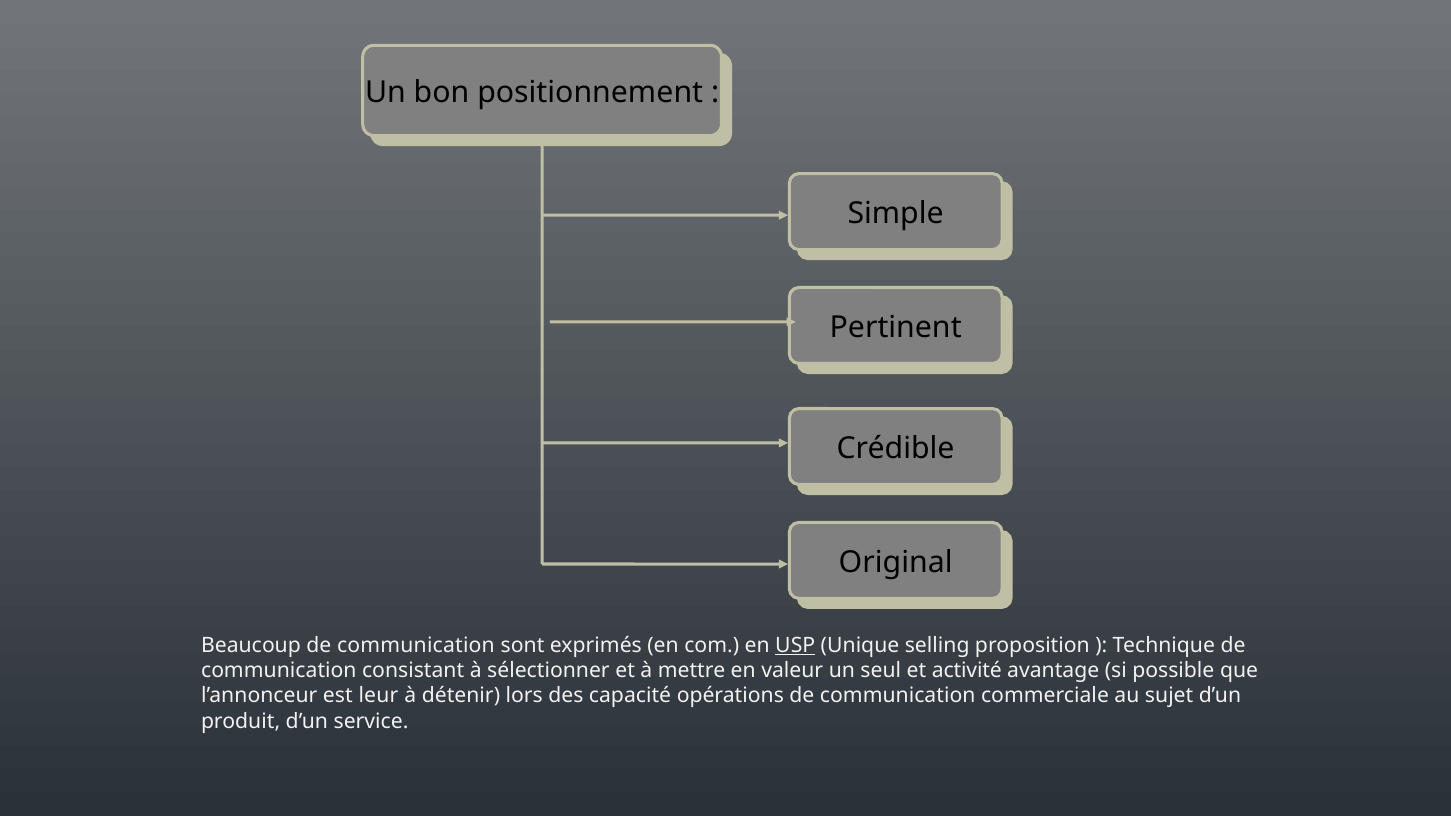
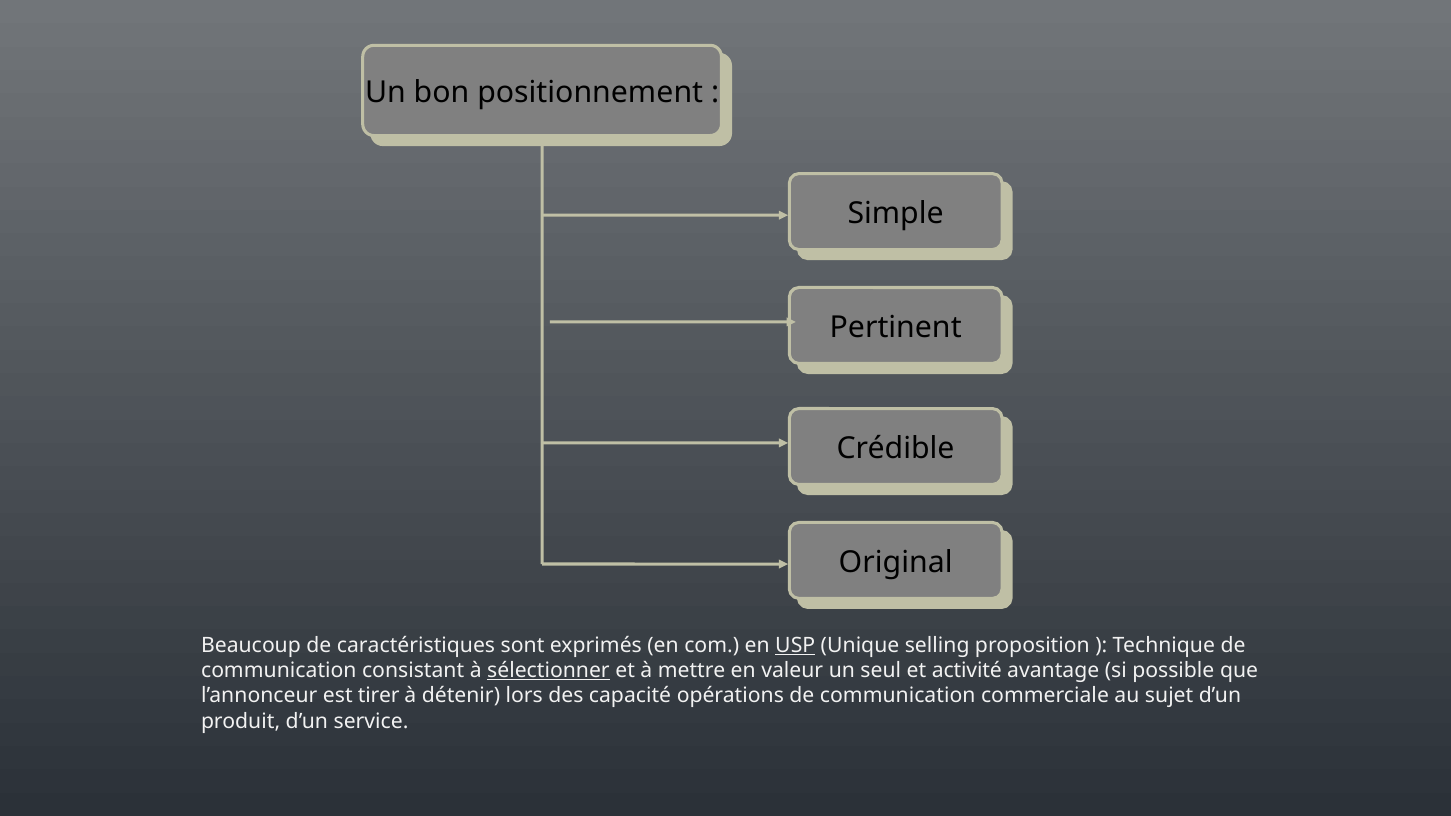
Beaucoup de communication: communication -> caractéristiques
sélectionner underline: none -> present
leur: leur -> tirer
